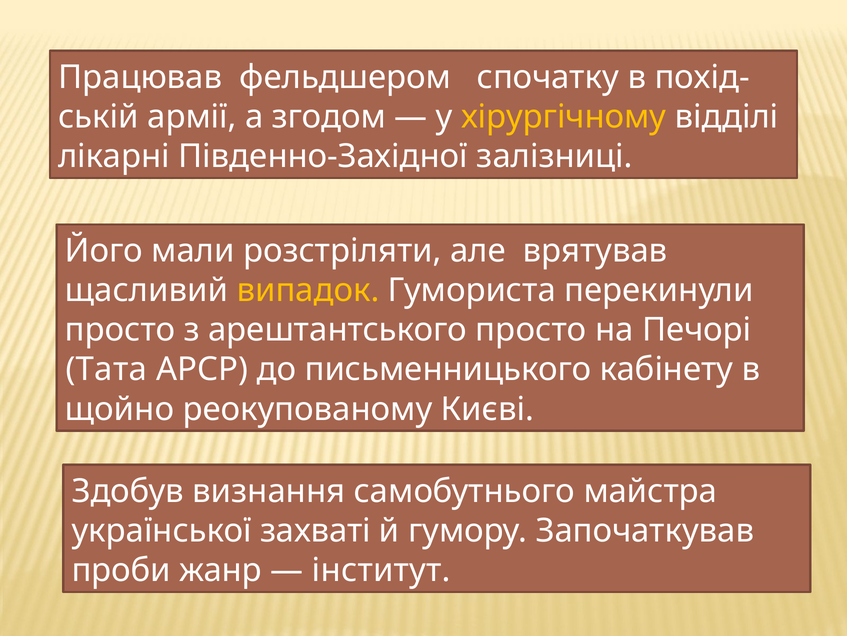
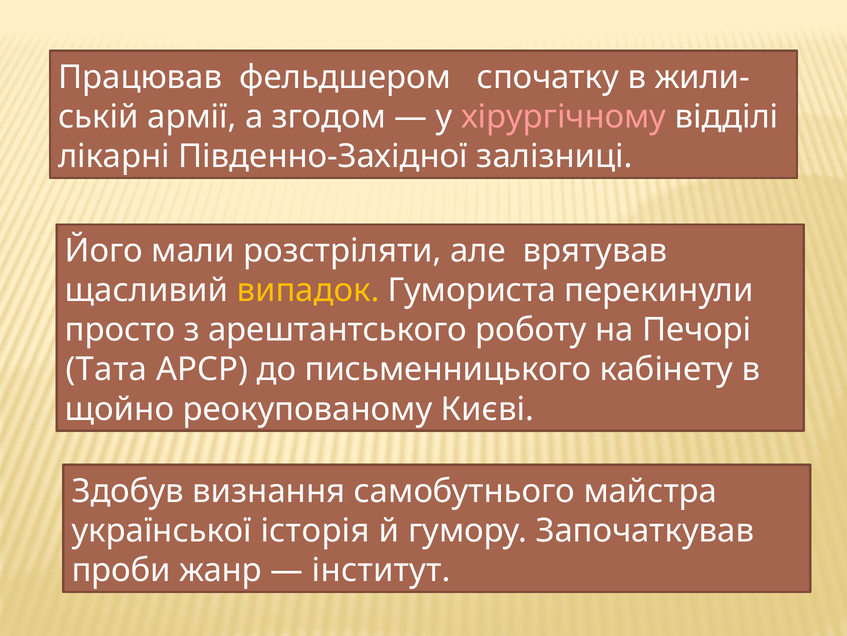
похід-: похід- -> жили-
хірургічному colour: yellow -> pink
арештантського просто: просто -> роботу
захваті: захваті -> історія
